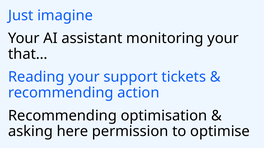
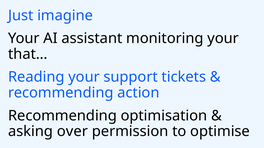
here: here -> over
